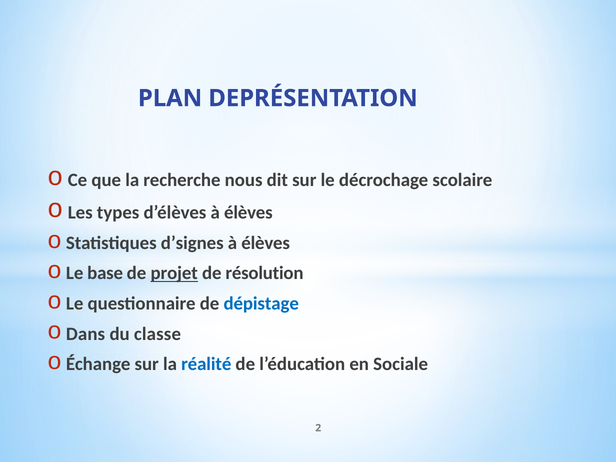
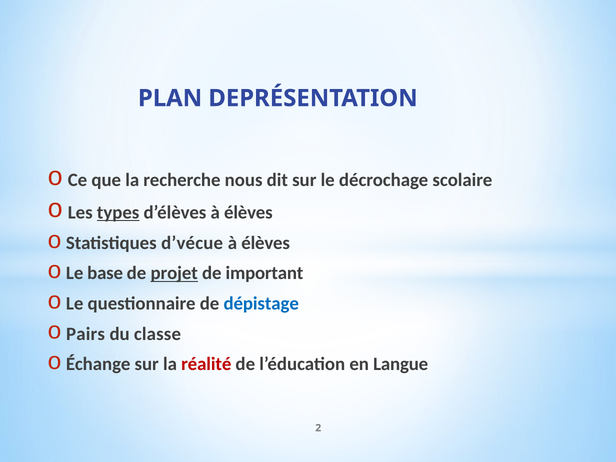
types underline: none -> present
d’signes: d’signes -> d’vécue
résolution: résolution -> important
Dans: Dans -> Pairs
réalité colour: blue -> red
Sociale: Sociale -> Langue
